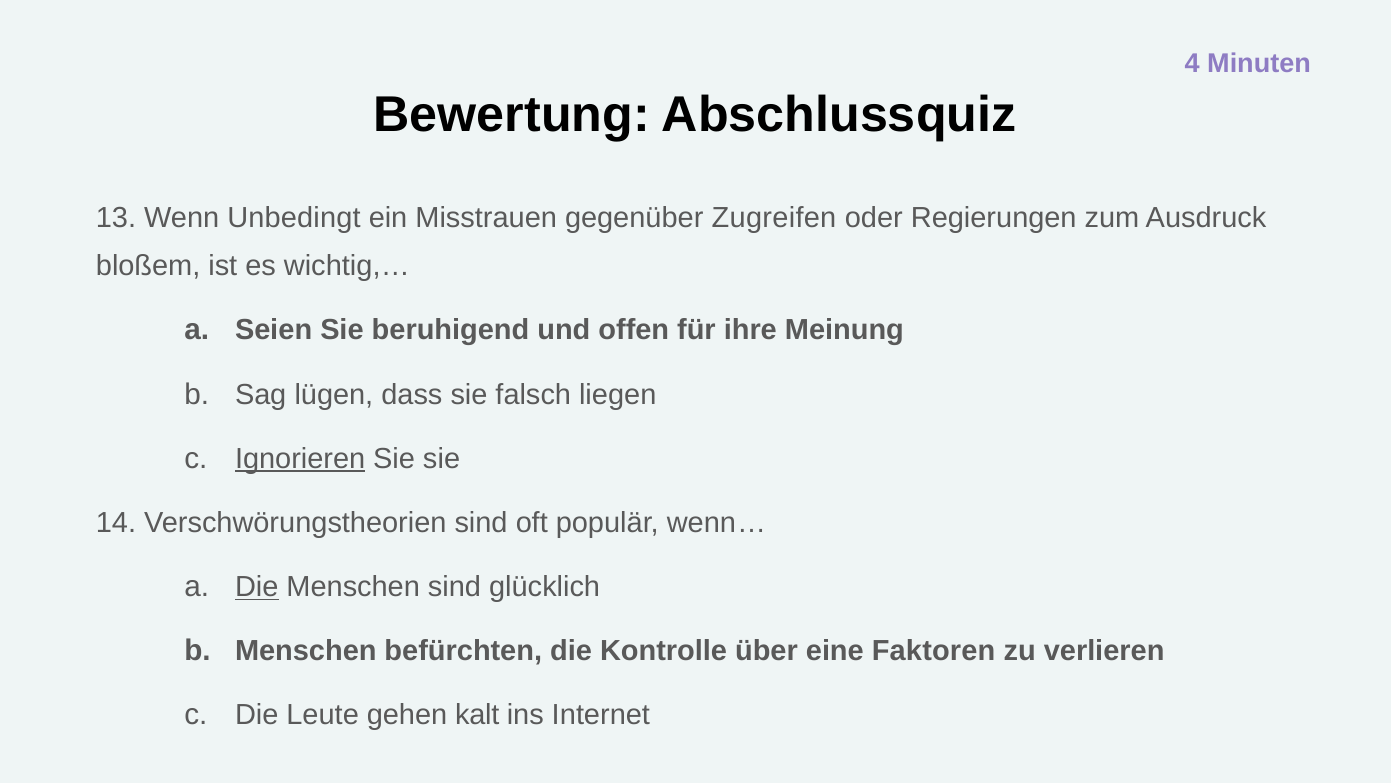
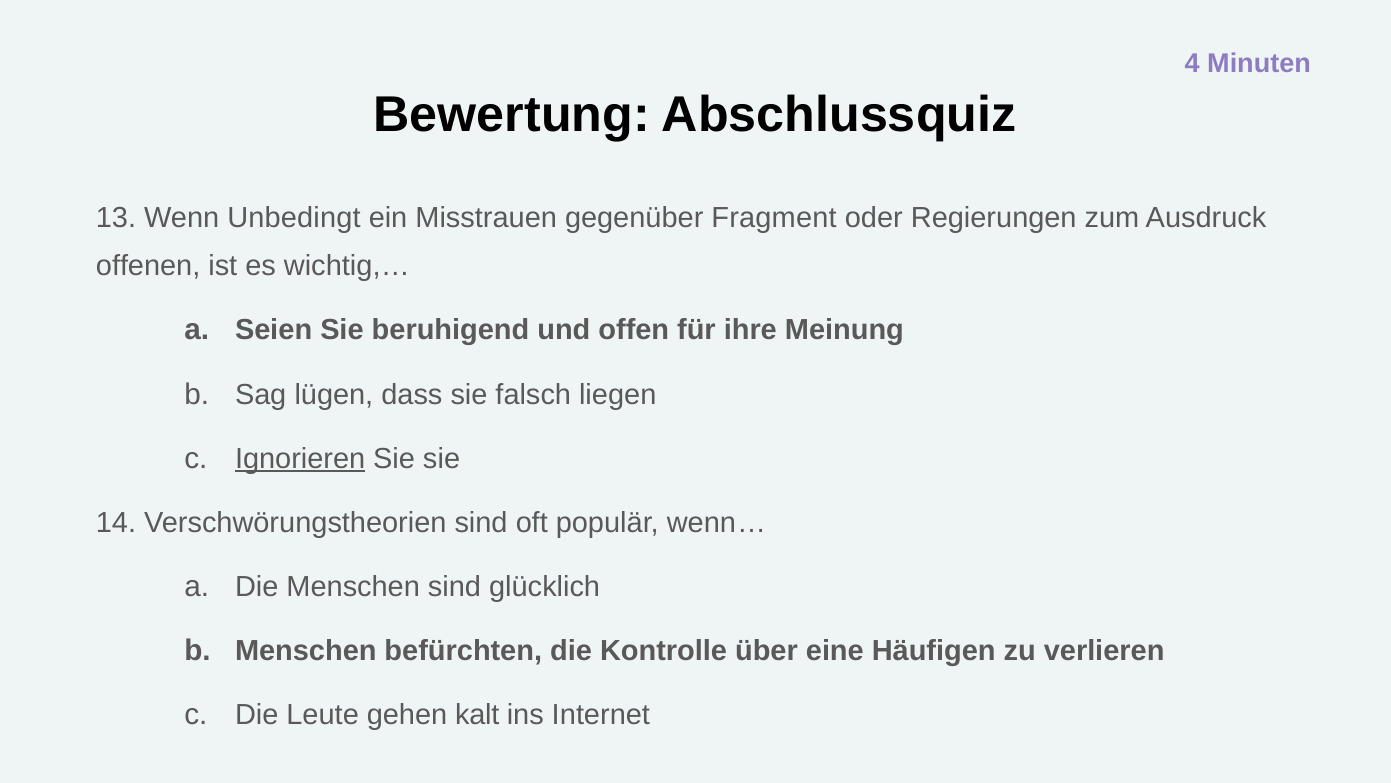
Zugreifen: Zugreifen -> Fragment
bloßem: bloßem -> offenen
Die at (257, 587) underline: present -> none
Faktoren: Faktoren -> Häufigen
